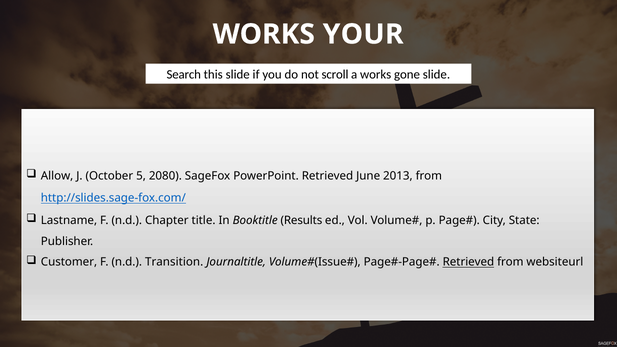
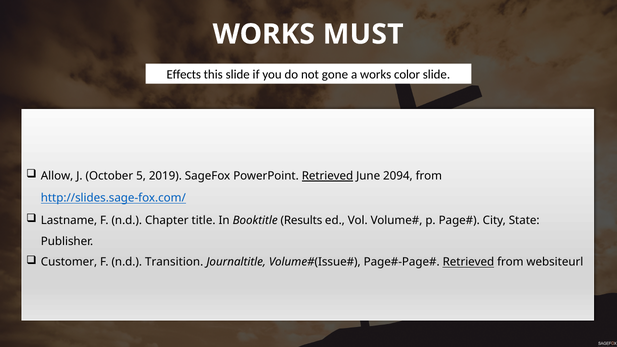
YOUR: YOUR -> MUST
Search: Search -> Effects
scroll: scroll -> gone
gone: gone -> color
2080: 2080 -> 2019
Retrieved at (327, 176) underline: none -> present
2013: 2013 -> 2094
